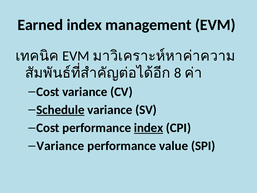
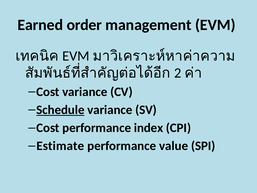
Earned index: index -> order
8: 8 -> 2
index at (149, 128) underline: present -> none
Variance at (60, 146): Variance -> Estimate
